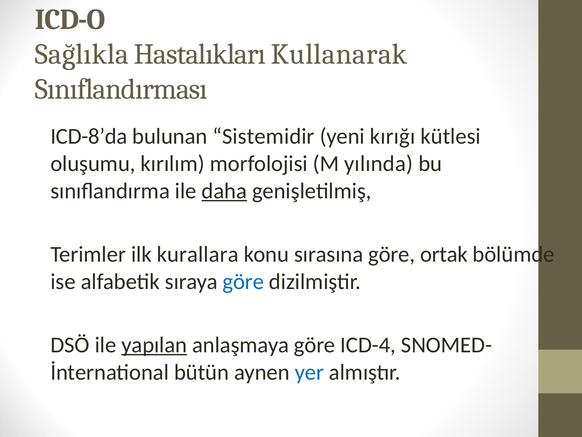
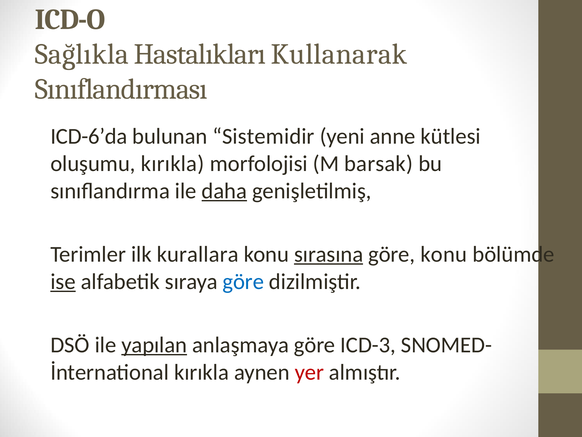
ICD-8’da: ICD-8’da -> ICD-6’da
kırığı: kırığı -> anne
oluşumu kırılım: kırılım -> kırıkla
yılında: yılında -> barsak
sırasına underline: none -> present
göre ortak: ortak -> konu
ise underline: none -> present
ICD-4: ICD-4 -> ICD-3
bütün at (202, 372): bütün -> kırıkla
yer colour: blue -> red
